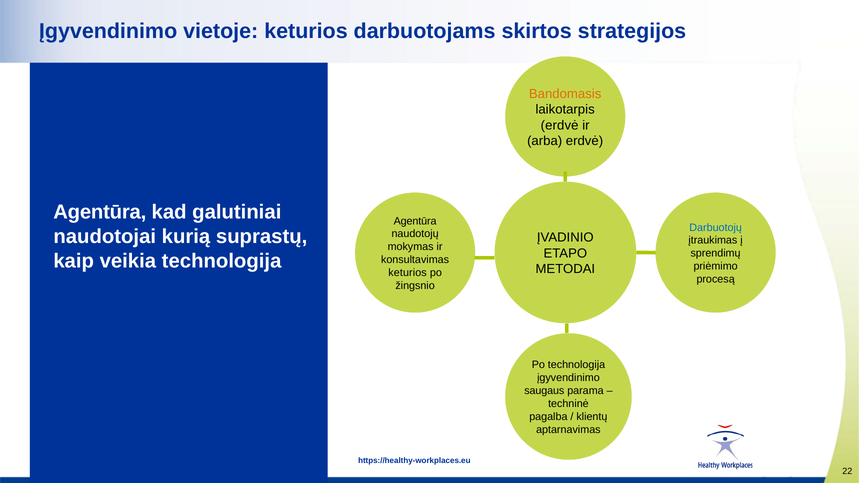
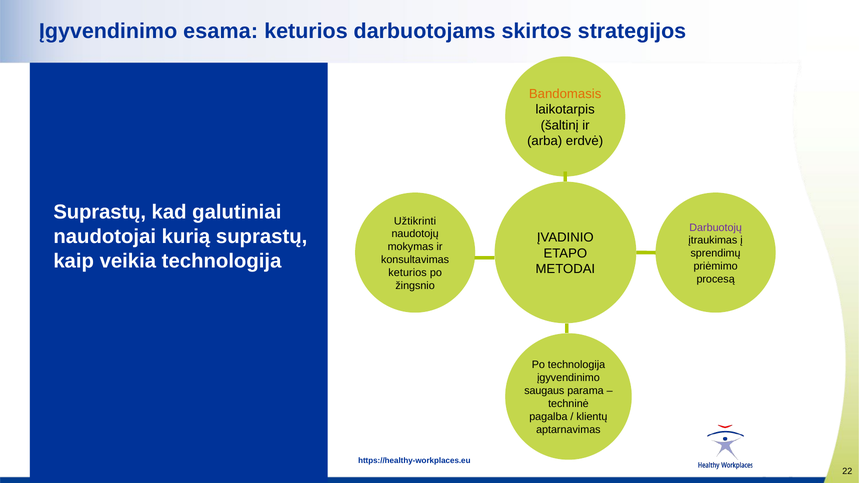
vietoje: vietoje -> esama
erdvė at (560, 125): erdvė -> šaltinį
Agentūra at (100, 212): Agentūra -> Suprastų
Agentūra at (415, 221): Agentūra -> Užtikrinti
Darbuotojų colour: blue -> purple
